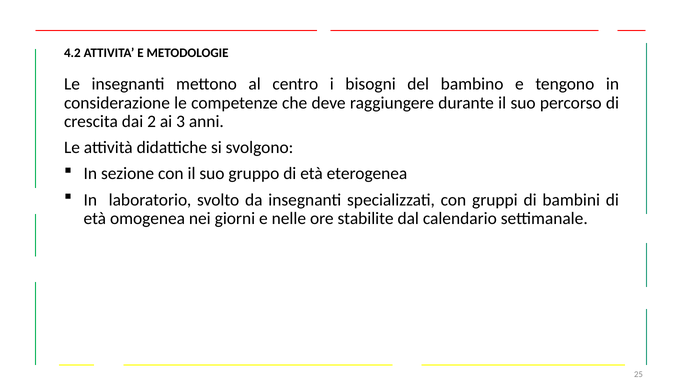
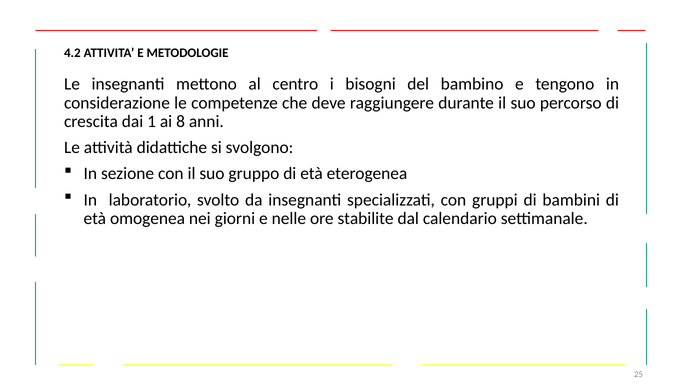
2: 2 -> 1
3: 3 -> 8
